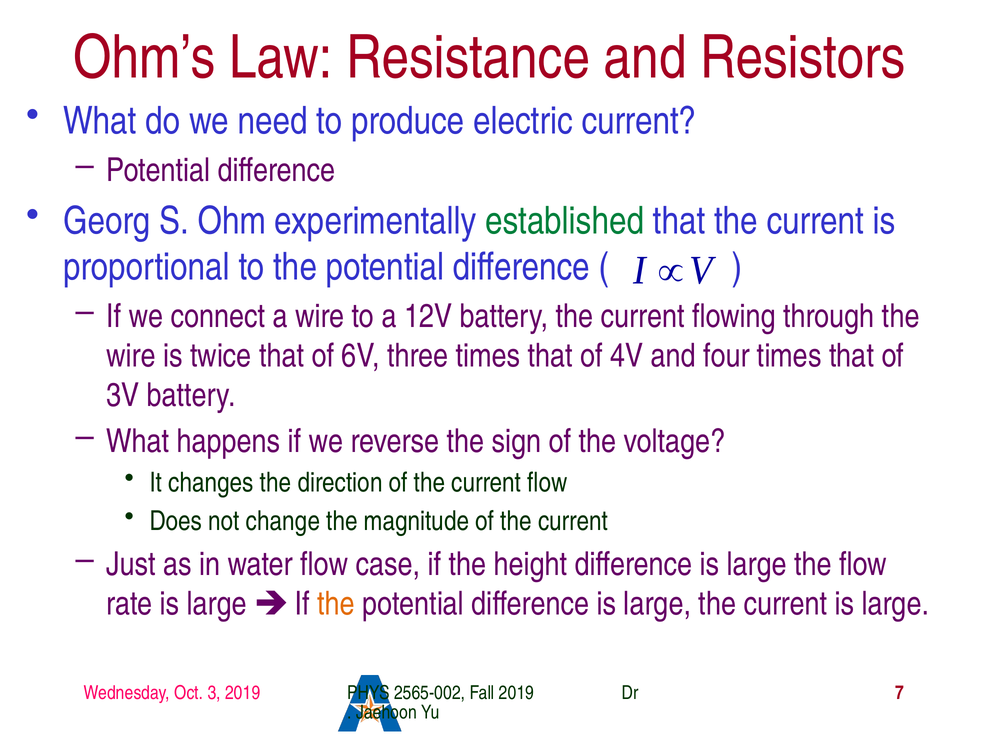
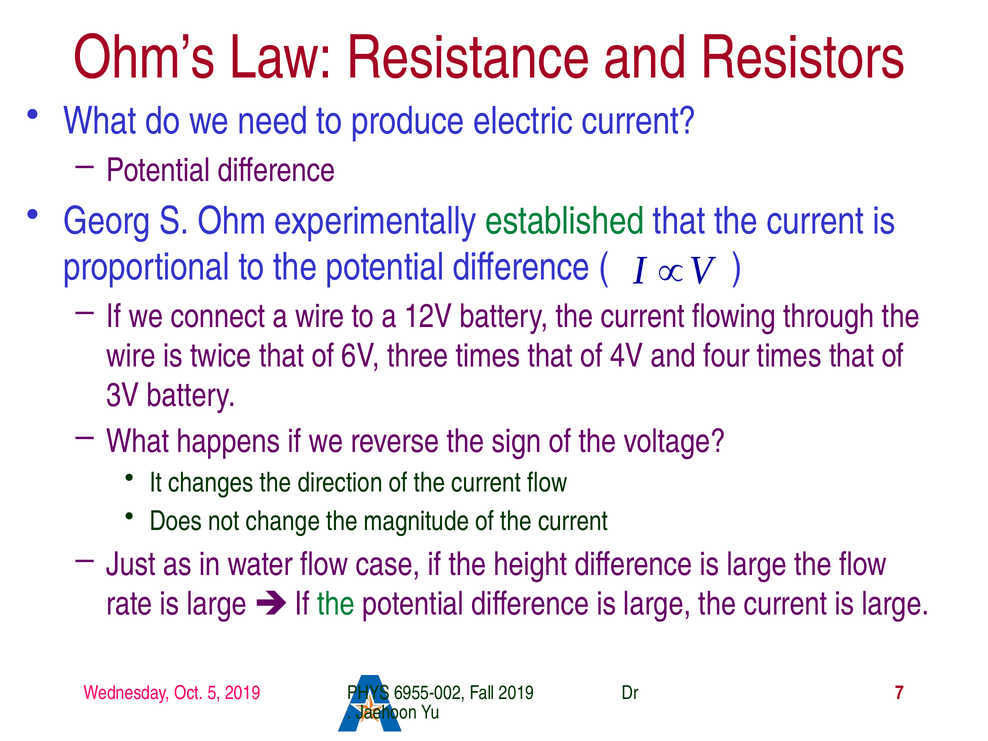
the at (336, 604) colour: orange -> green
3: 3 -> 5
2565-002: 2565-002 -> 6955-002
